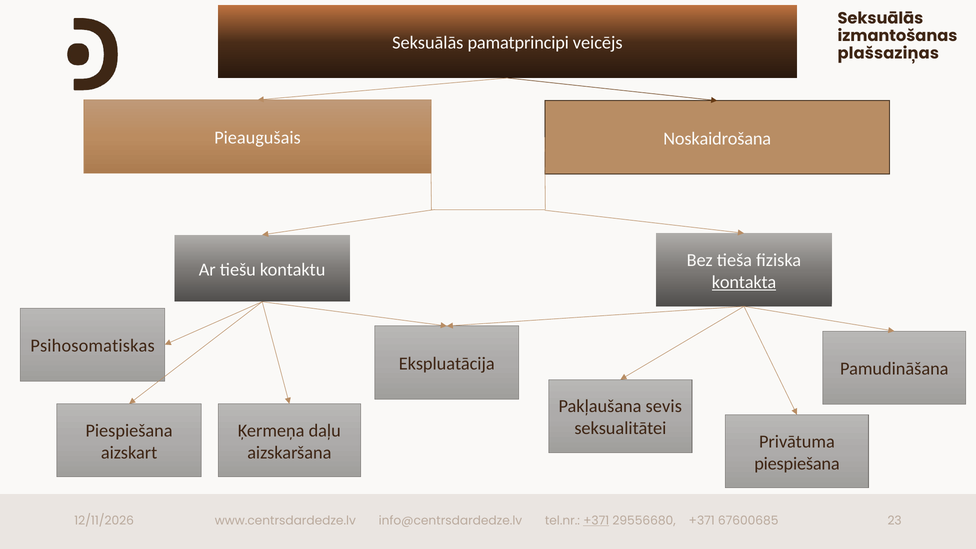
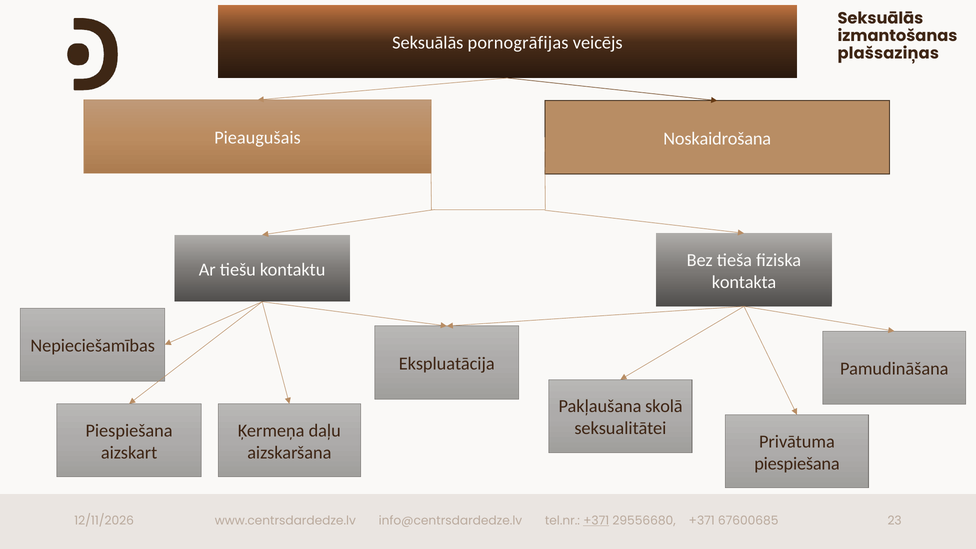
pamatprincipi: pamatprincipi -> pornogrāfijas
kontakta underline: present -> none
Psihosomatiskas: Psihosomatiskas -> Nepieciešamības
sevis: sevis -> skolā
